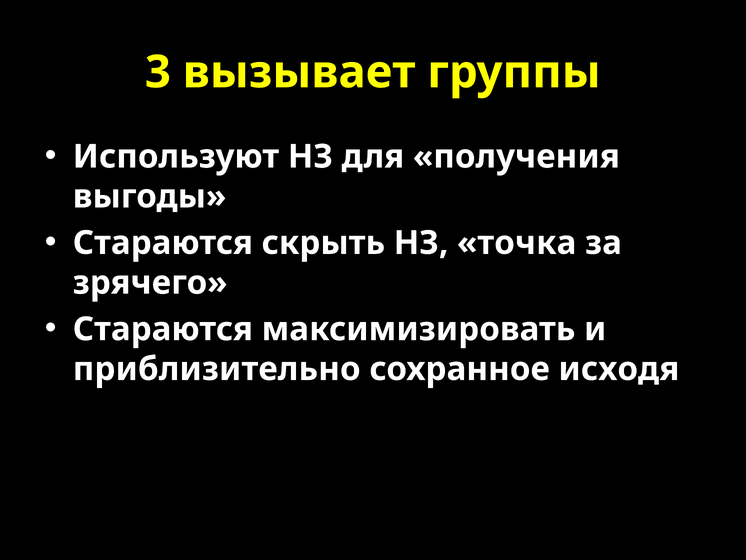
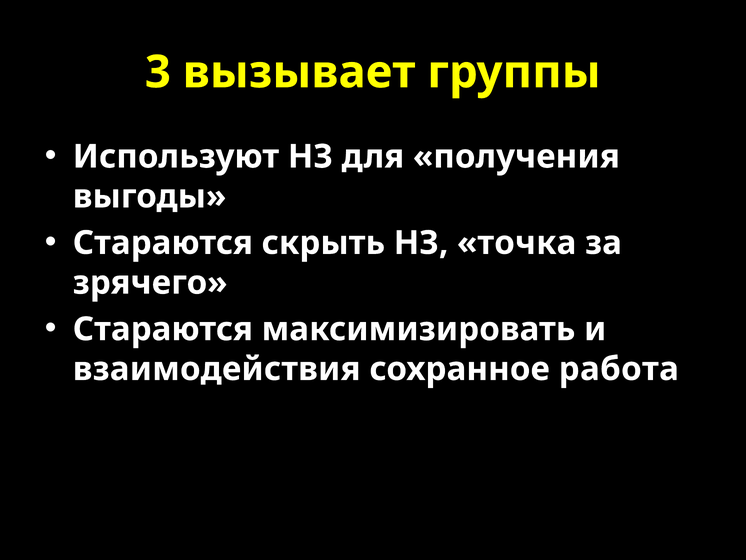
приблизительно: приблизительно -> взаимодействия
исходя: исходя -> работа
